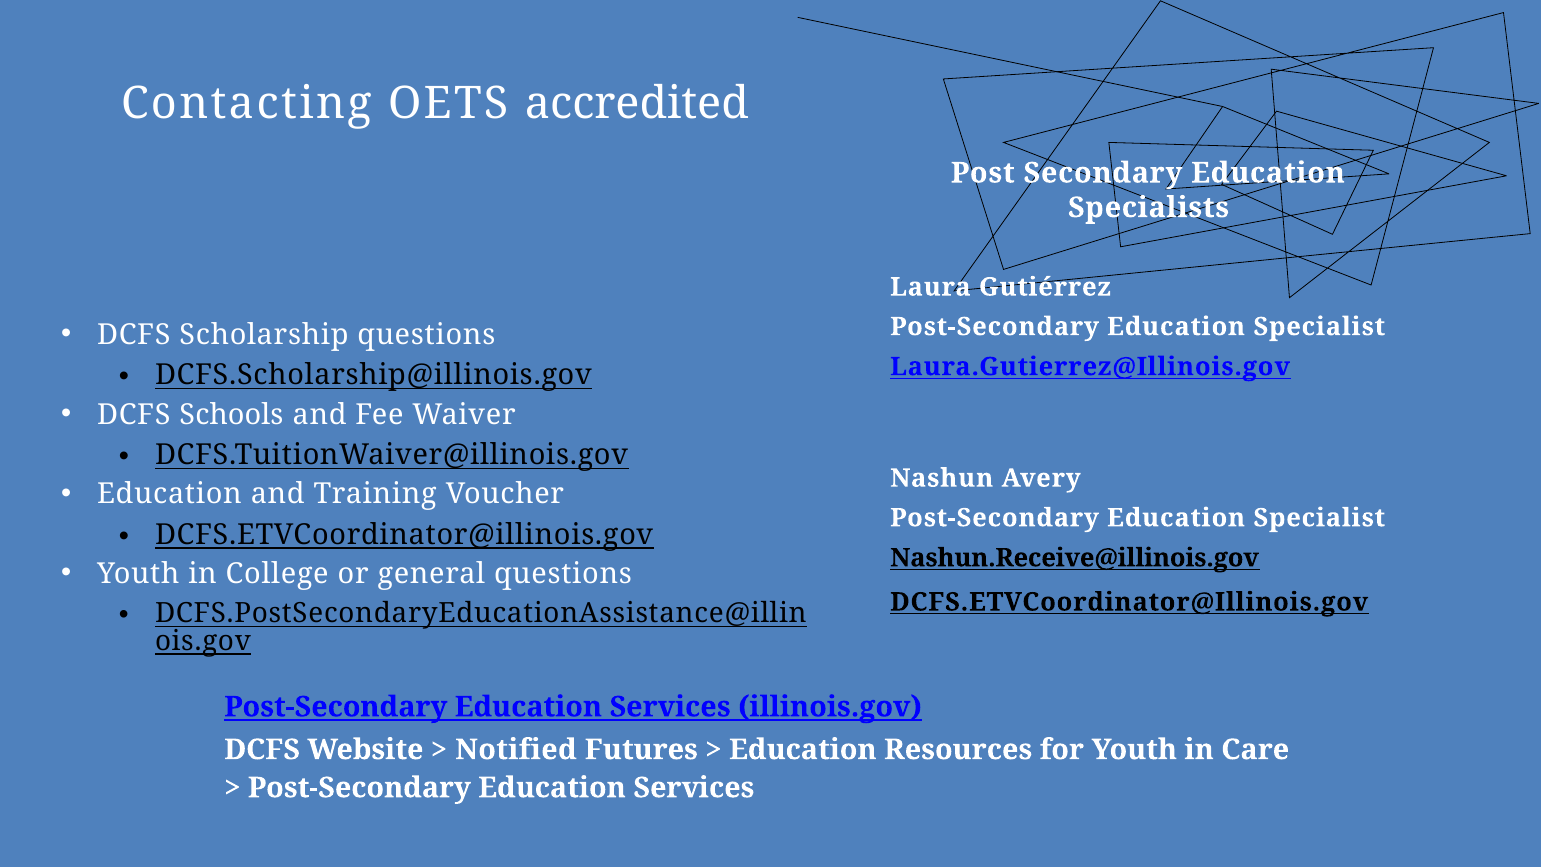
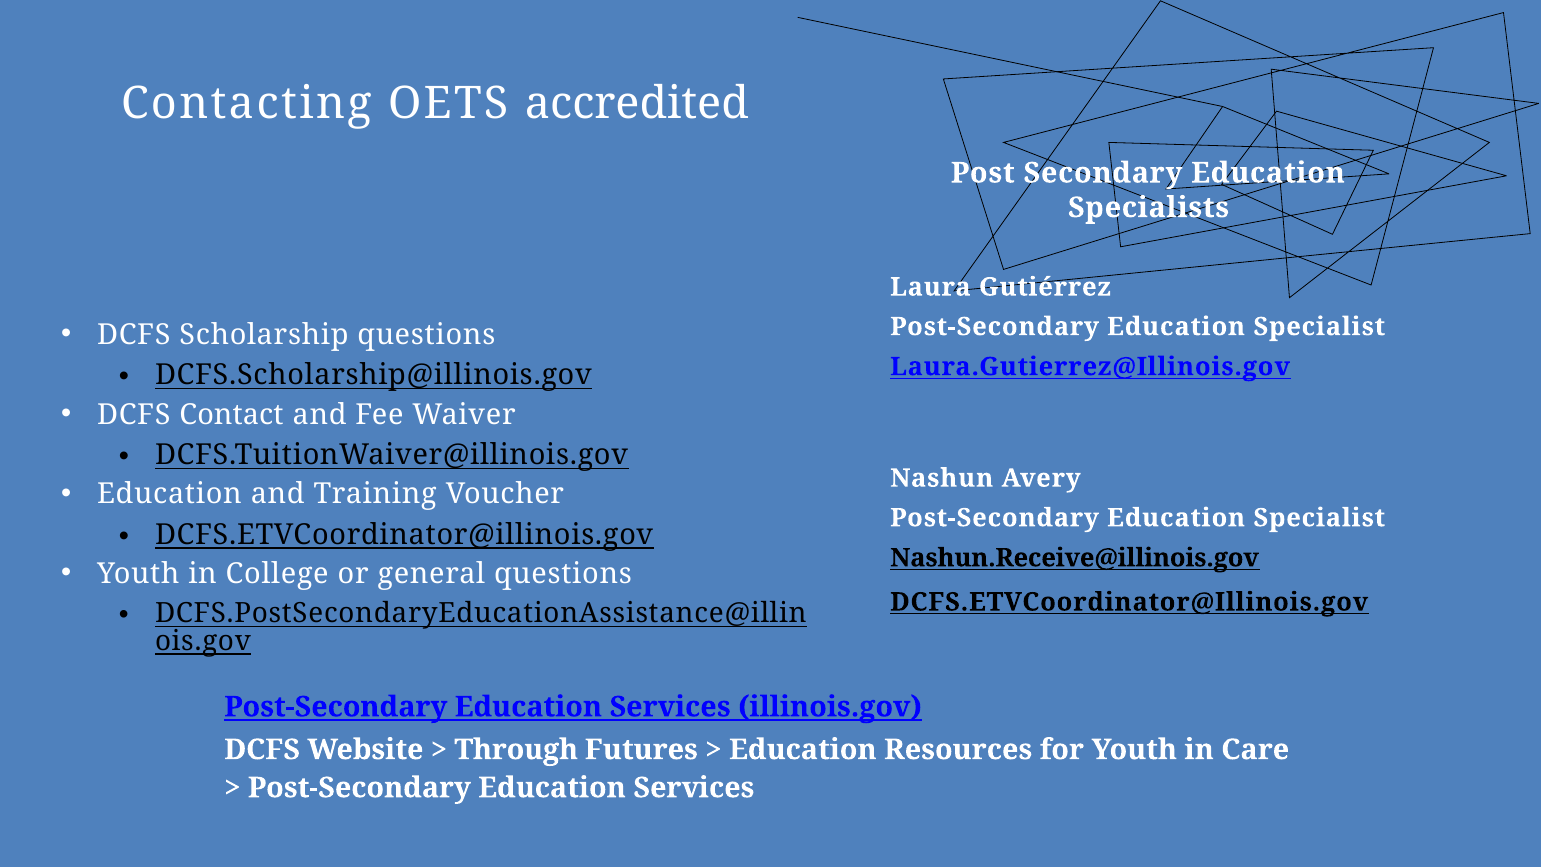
Schools: Schools -> Contact
Notified: Notified -> Through
